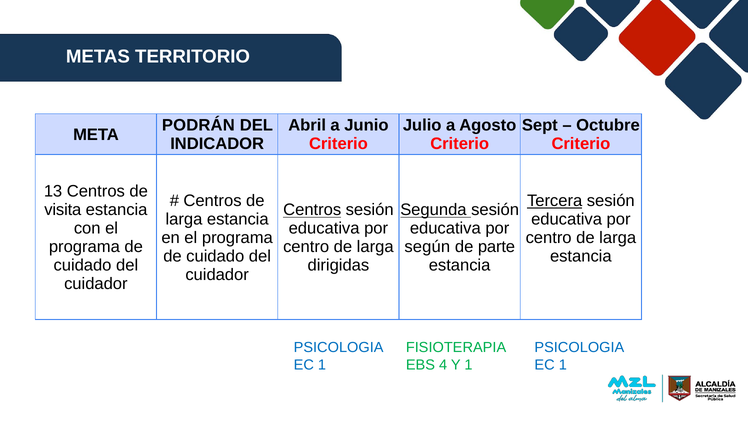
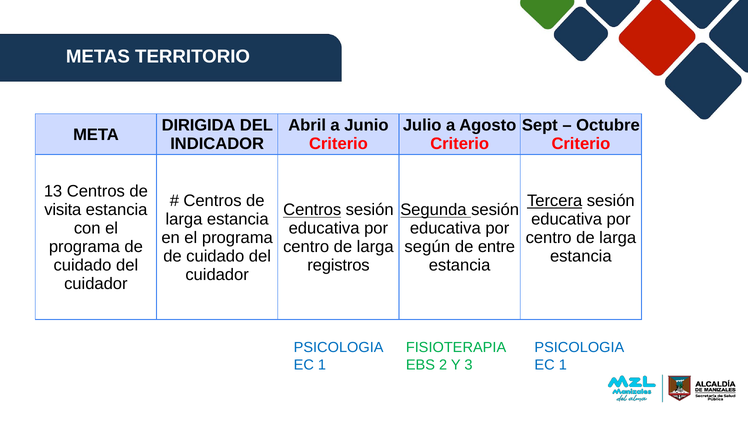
PODRÁN: PODRÁN -> DIRIGIDA
parte: parte -> entre
dirigidas: dirigidas -> registros
4: 4 -> 2
Y 1: 1 -> 3
